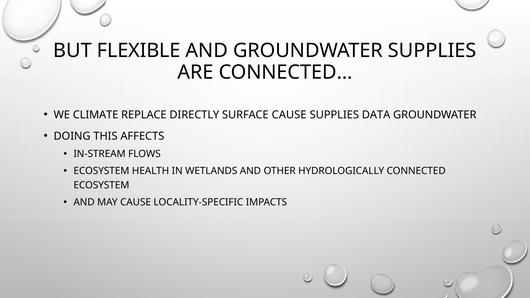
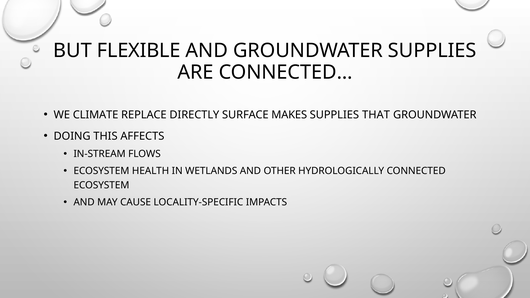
SURFACE CAUSE: CAUSE -> MAKES
DATA: DATA -> THAT
